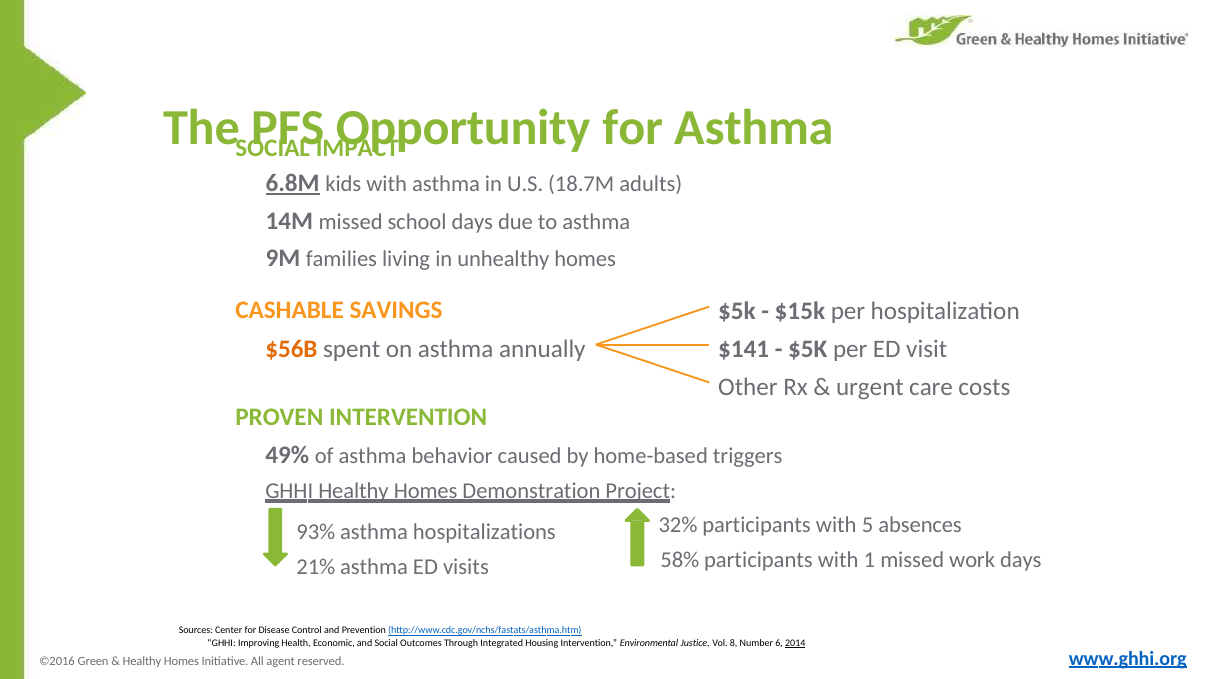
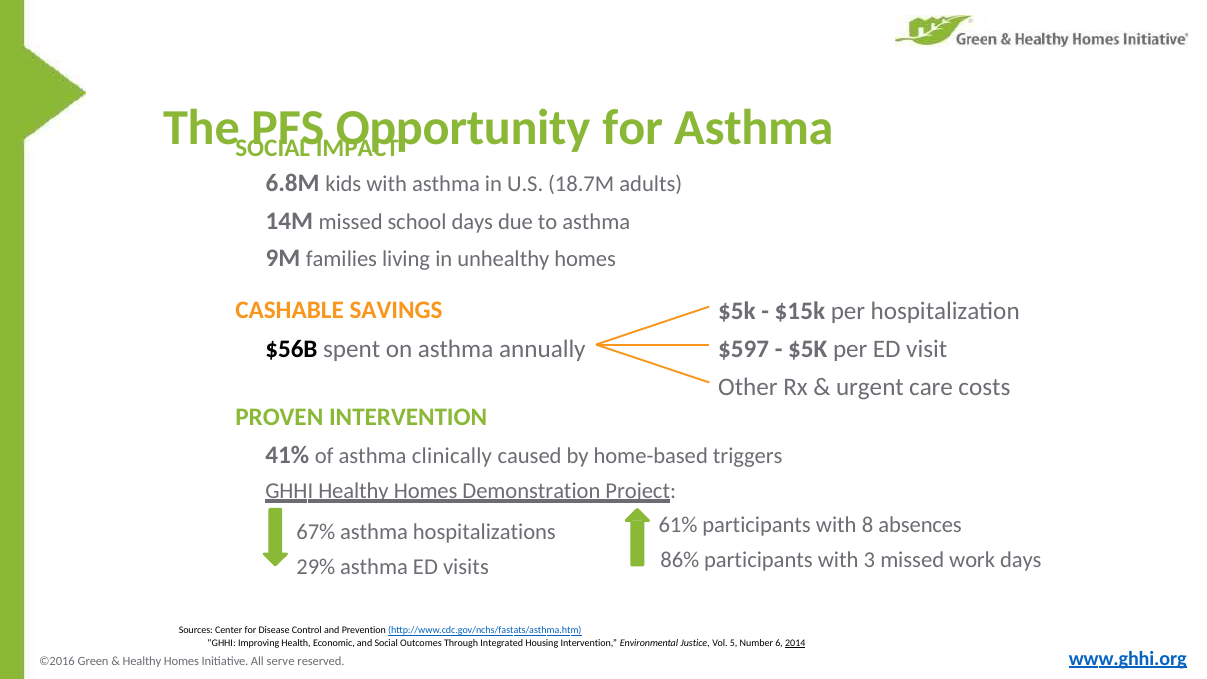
6.8M underline: present -> none
$141: $141 -> $597
$56B colour: orange -> black
49%: 49% -> 41%
behavior: behavior -> clinically
32%: 32% -> 61%
5: 5 -> 8
93%: 93% -> 67%
58%: 58% -> 86%
1: 1 -> 3
21%: 21% -> 29%
8: 8 -> 5
agent: agent -> serve
